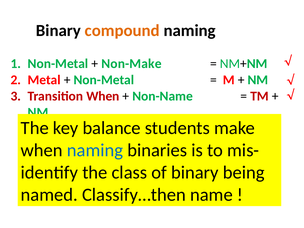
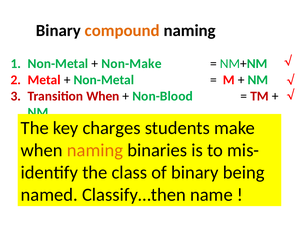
Non-Name: Non-Name -> Non-Blood
balance: balance -> charges
naming at (95, 150) colour: blue -> orange
